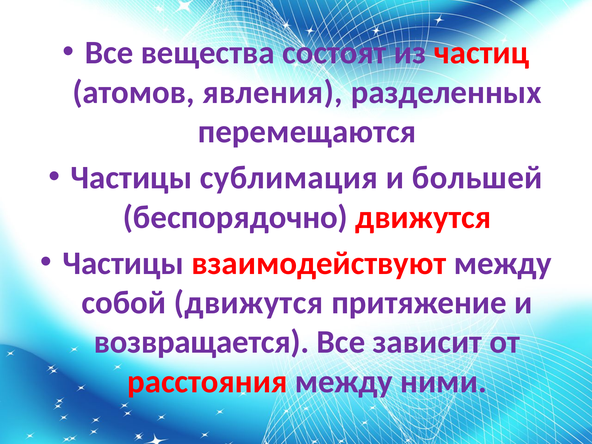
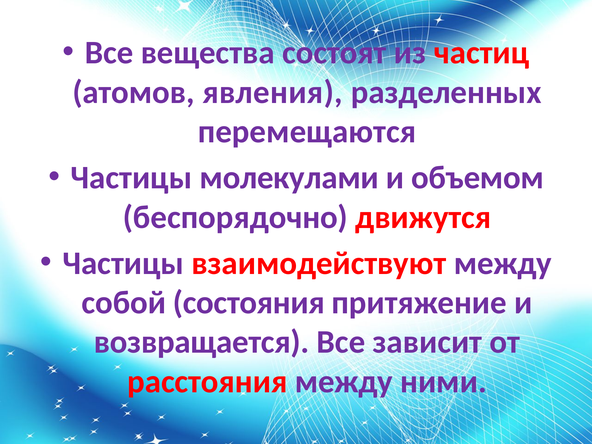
сублимация: сублимация -> молекулами
большей: большей -> объемом
собой движутся: движутся -> состояния
